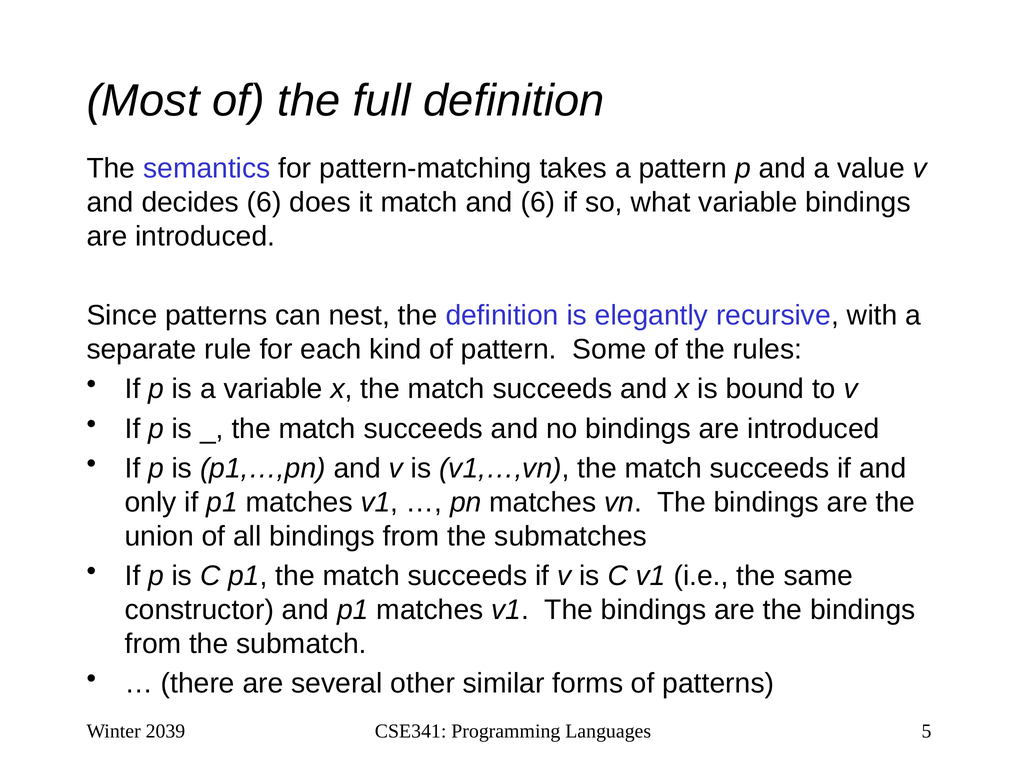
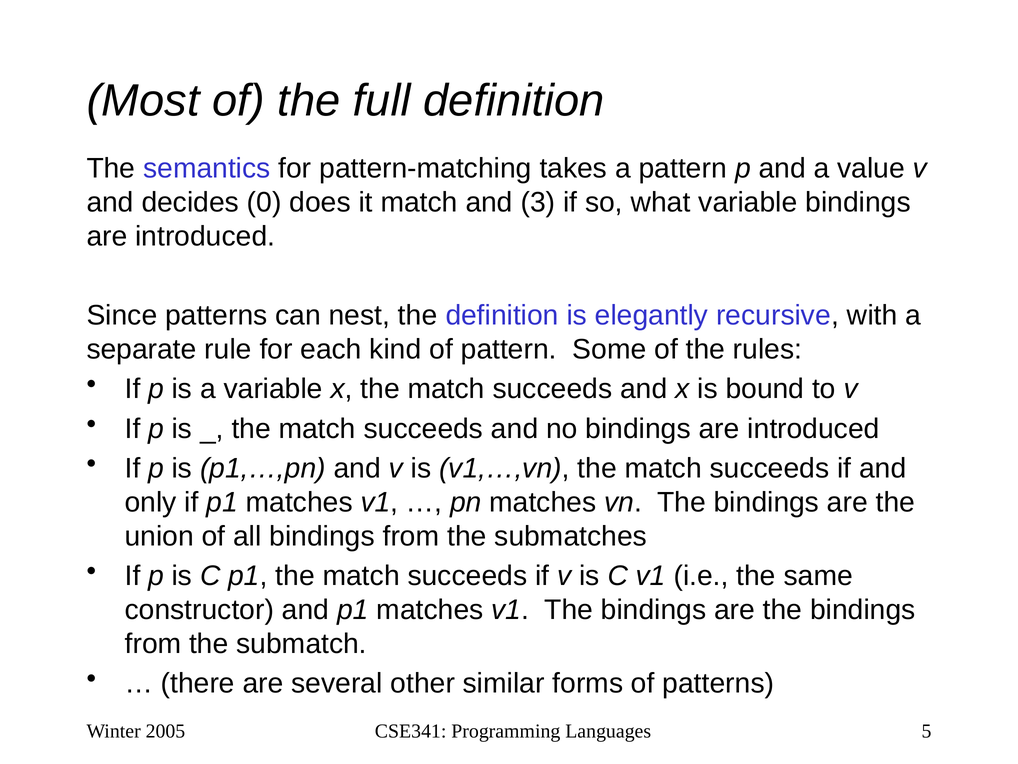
decides 6: 6 -> 0
and 6: 6 -> 3
2039: 2039 -> 2005
